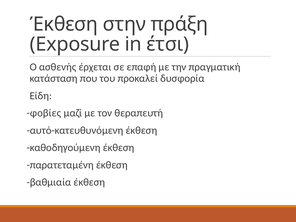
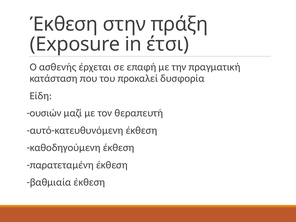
φοβίες: φοβίες -> ουσιών
